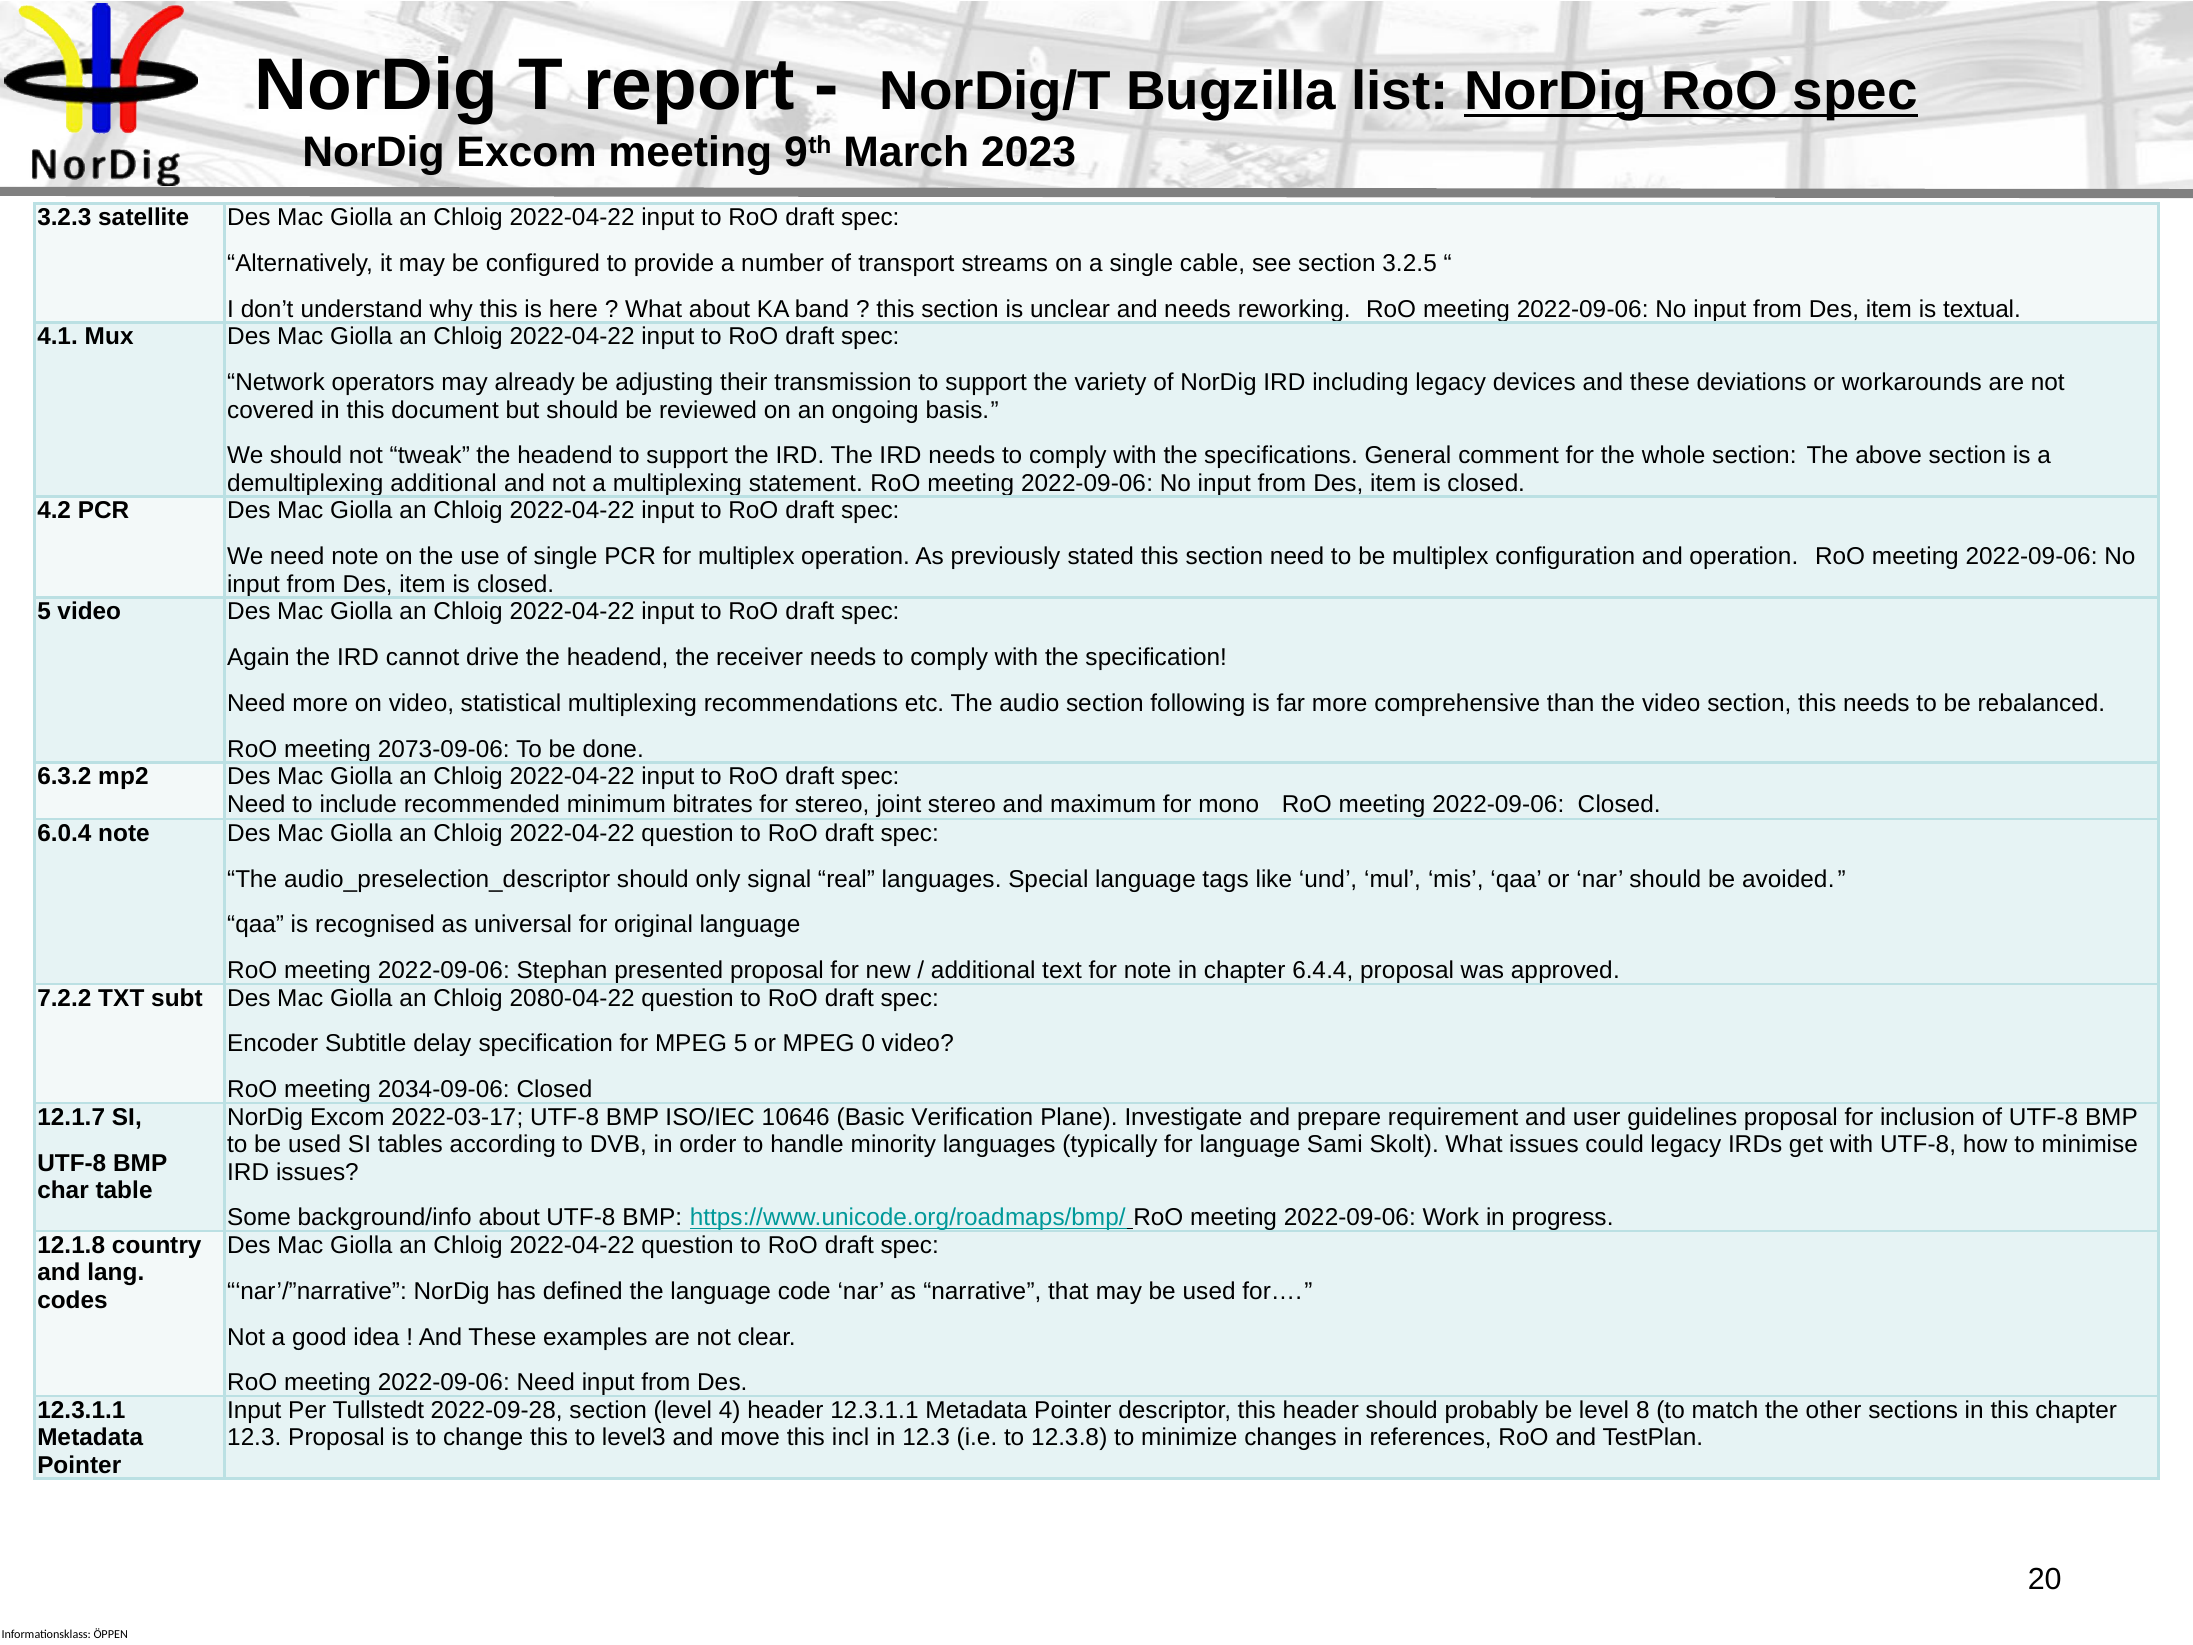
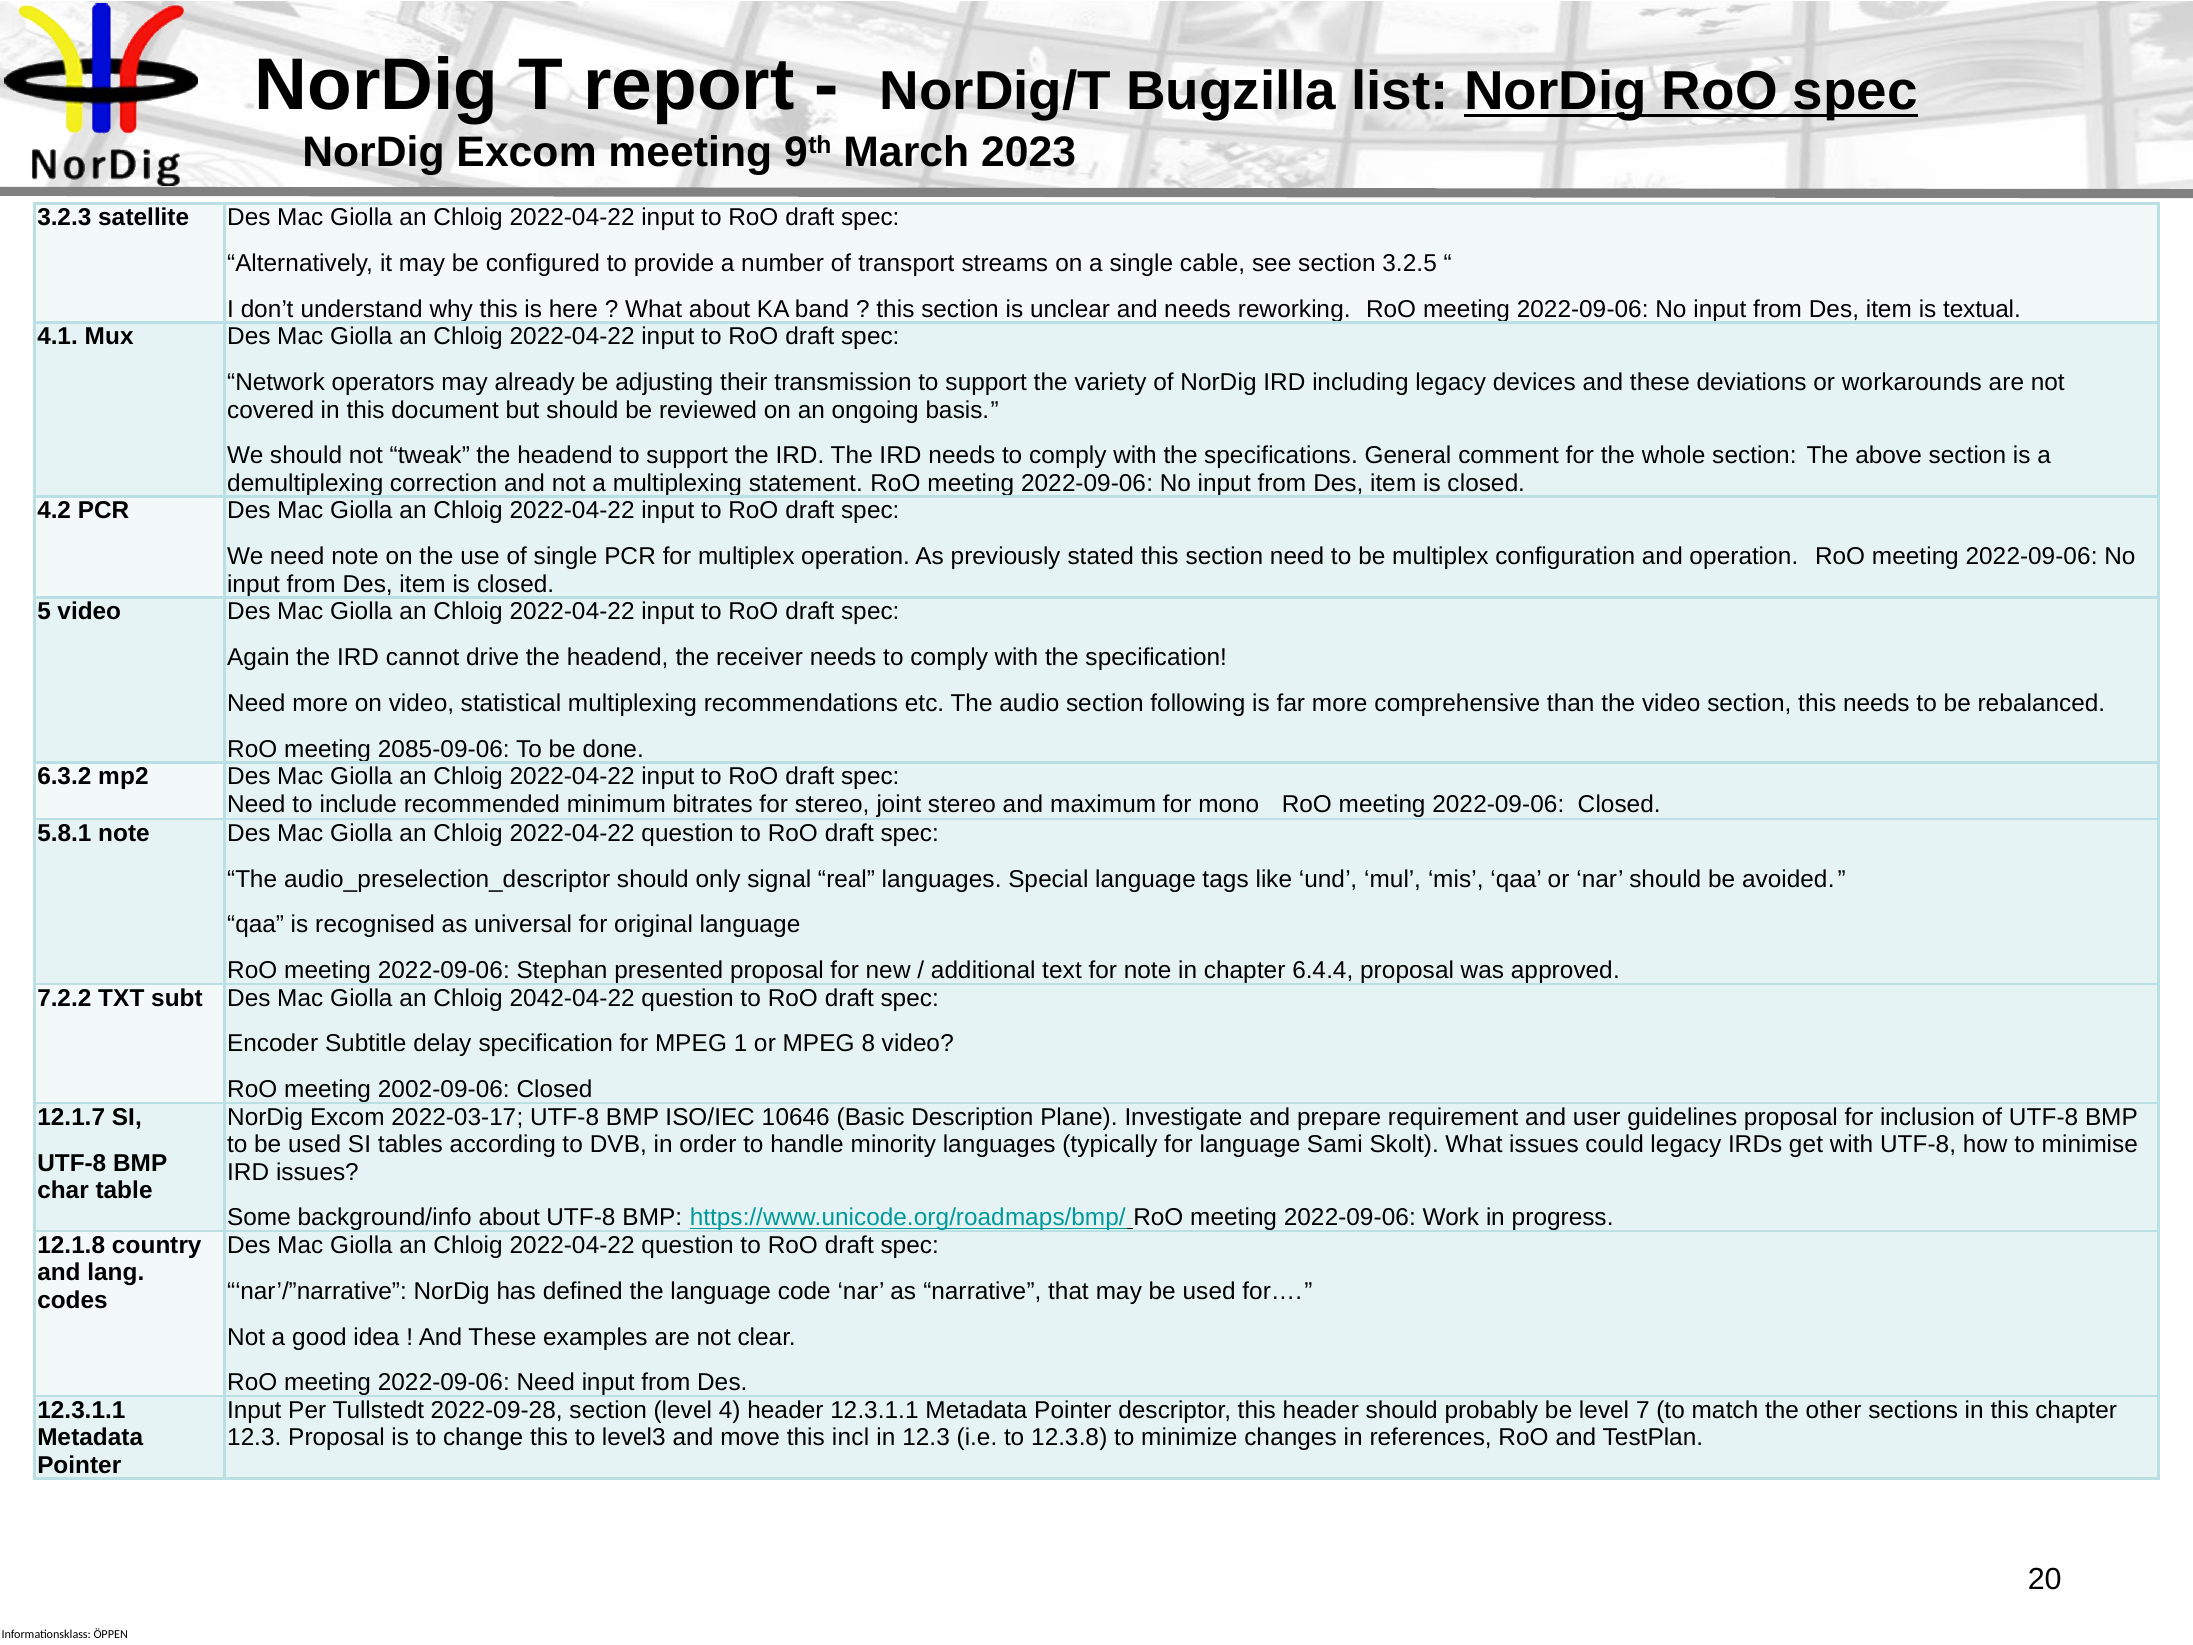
demultiplexing additional: additional -> correction
2073-09-06: 2073-09-06 -> 2085-09-06
6.0.4: 6.0.4 -> 5.8.1
2080-04-22: 2080-04-22 -> 2042-04-22
MPEG 5: 5 -> 1
0: 0 -> 8
2034-09-06: 2034-09-06 -> 2002-09-06
Verification: Verification -> Description
8: 8 -> 7
